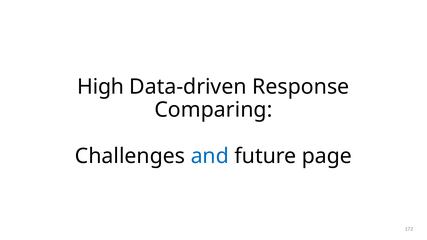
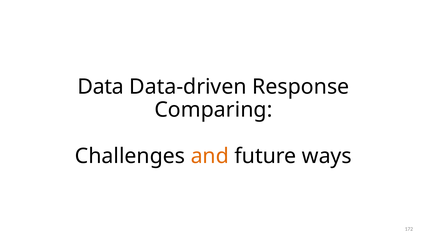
High: High -> Data
and colour: blue -> orange
page: page -> ways
